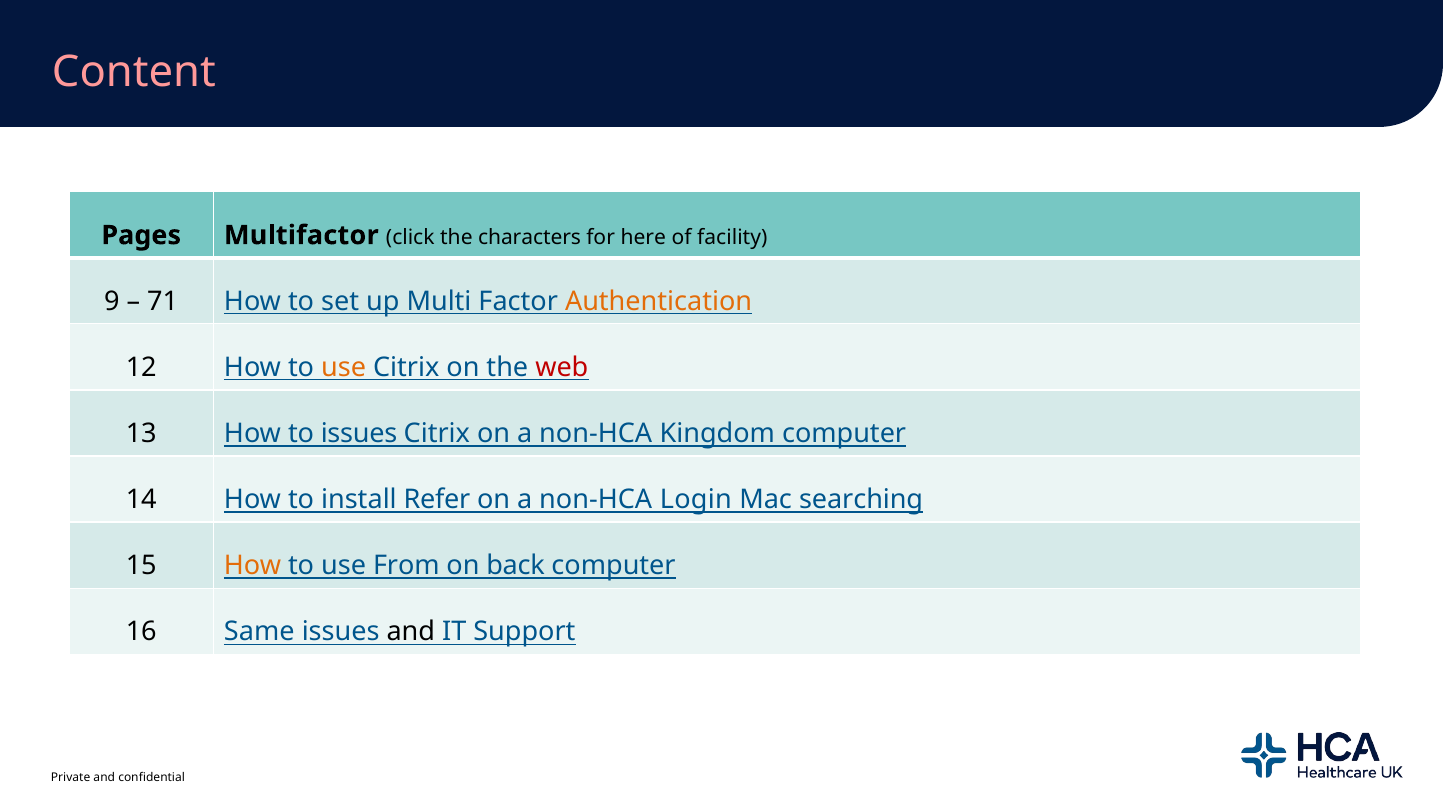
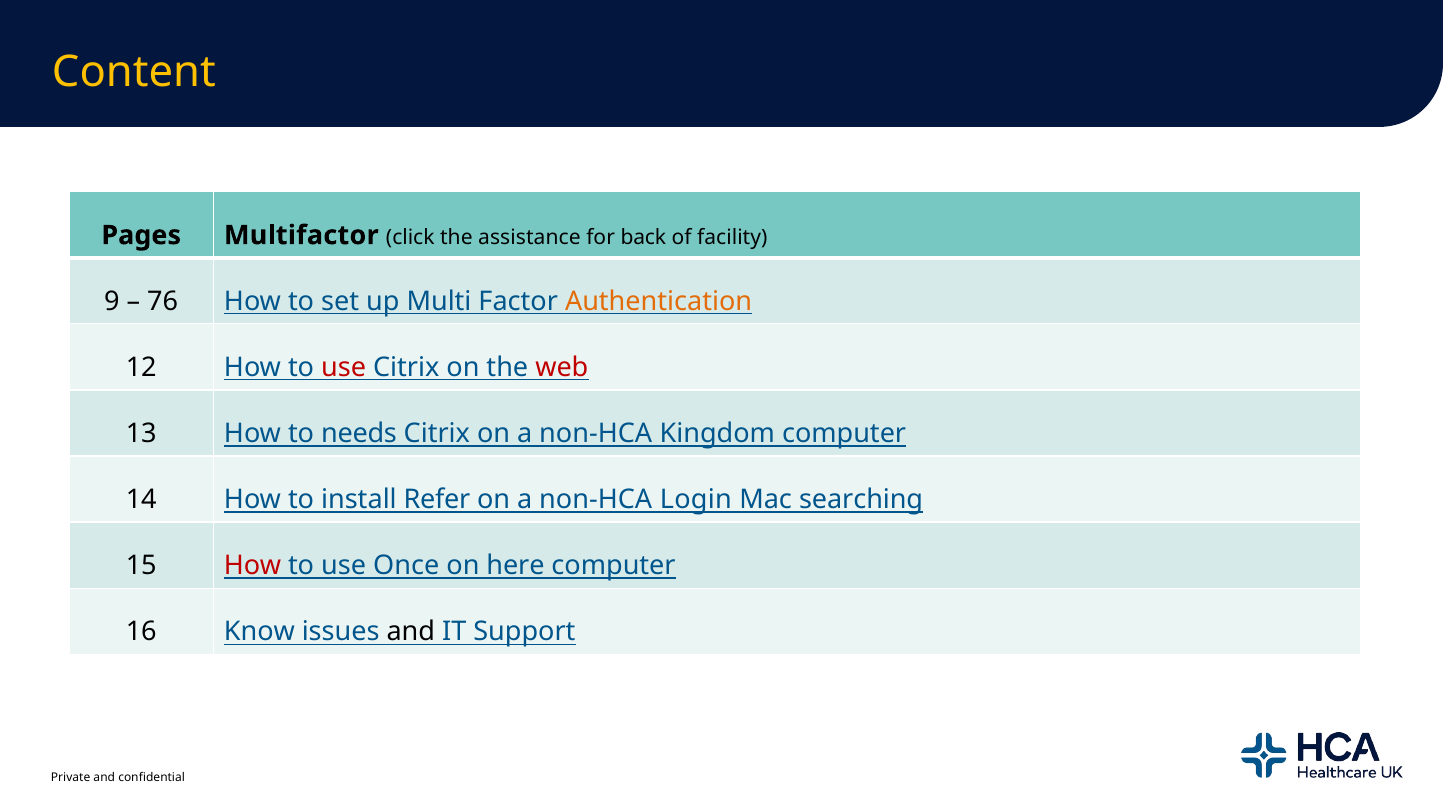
Content colour: pink -> yellow
characters: characters -> assistance
here: here -> back
71: 71 -> 76
use at (344, 367) colour: orange -> red
to issues: issues -> needs
How at (253, 566) colour: orange -> red
From: From -> Once
back: back -> here
Same: Same -> Know
